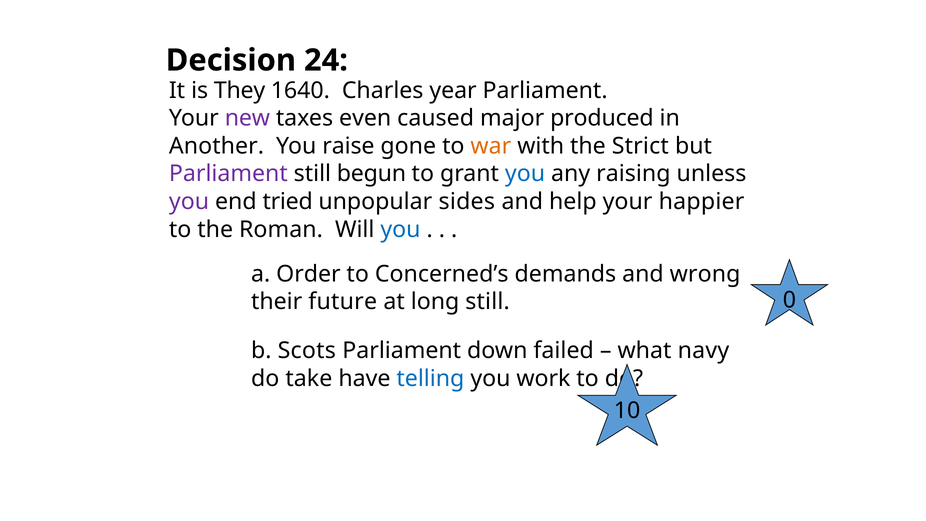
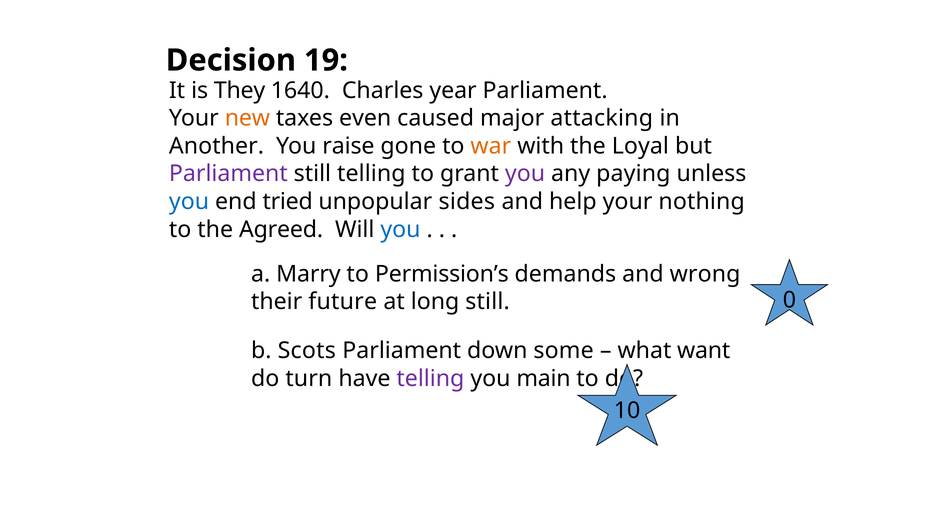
24: 24 -> 19
new colour: purple -> orange
produced: produced -> attacking
Strict: Strict -> Loyal
still begun: begun -> telling
you at (525, 174) colour: blue -> purple
raising: raising -> paying
you at (189, 202) colour: purple -> blue
happier: happier -> nothing
Roman: Roman -> Agreed
Order: Order -> Marry
Concerned’s: Concerned’s -> Permission’s
failed: failed -> some
navy: navy -> want
take: take -> turn
telling at (430, 378) colour: blue -> purple
work: work -> main
